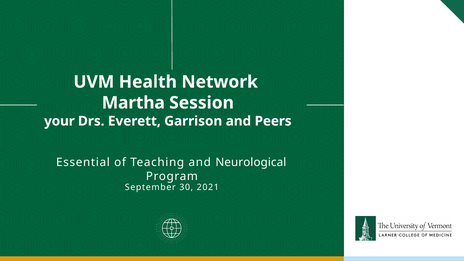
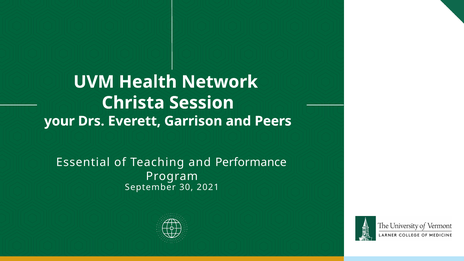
Martha: Martha -> Christa
Neurological: Neurological -> Performance
